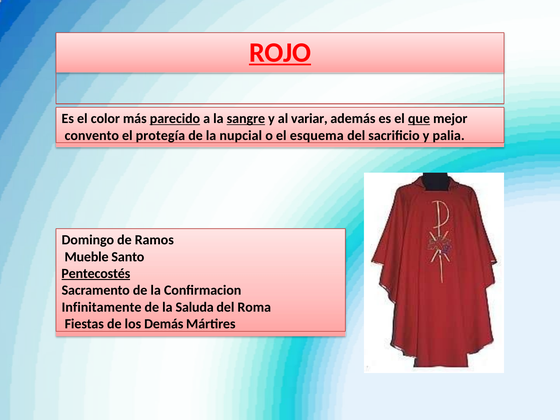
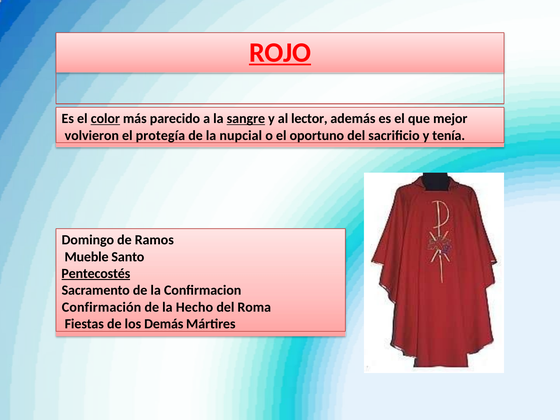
color underline: none -> present
parecido underline: present -> none
variar: variar -> lector
que underline: present -> none
convento: convento -> volvieron
esquema: esquema -> oportuno
palia: palia -> tenía
Infinitamente: Infinitamente -> Confirmación
Saluda: Saluda -> Hecho
